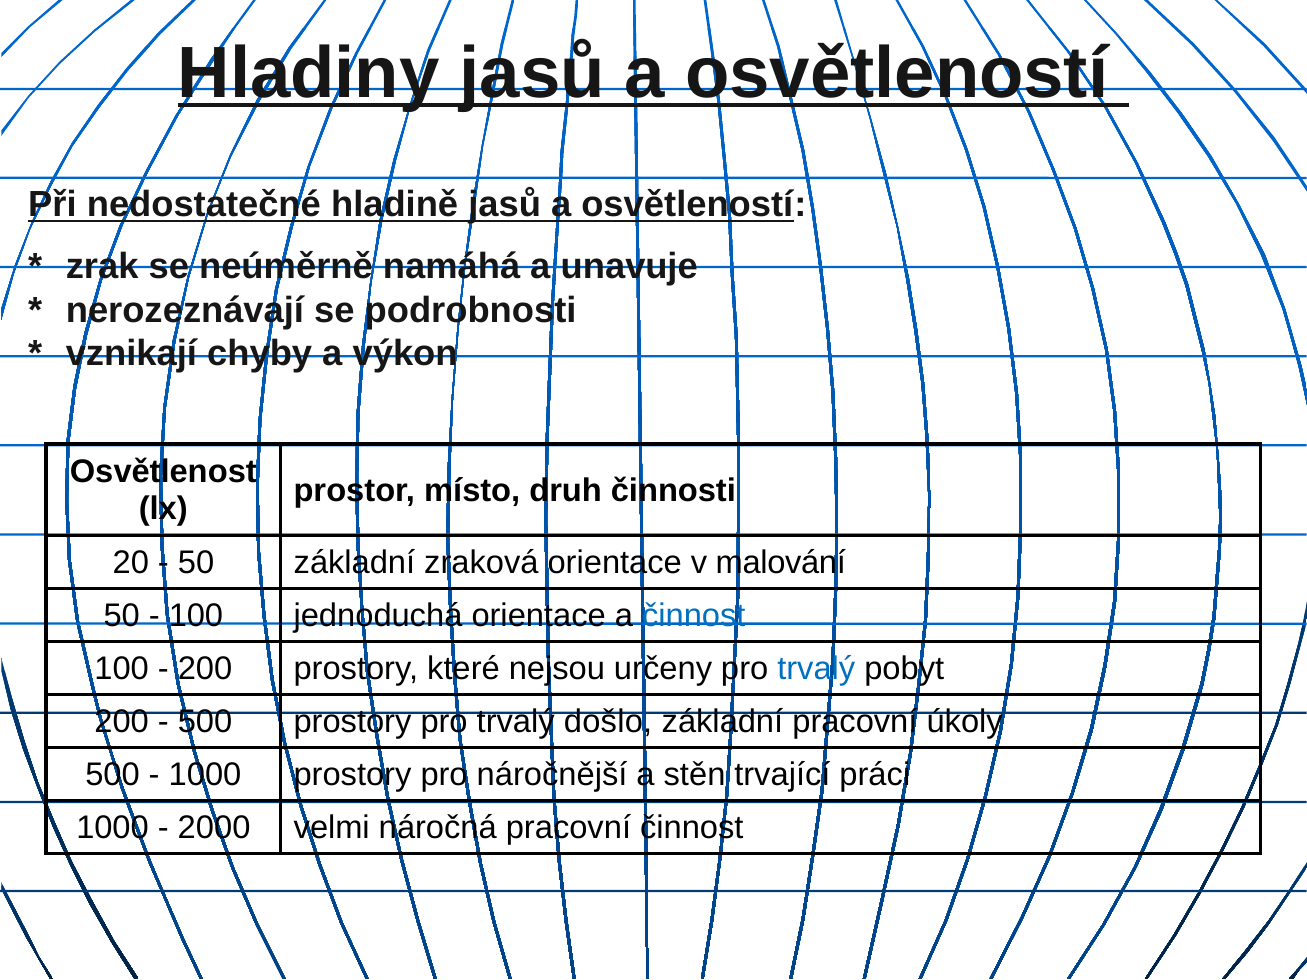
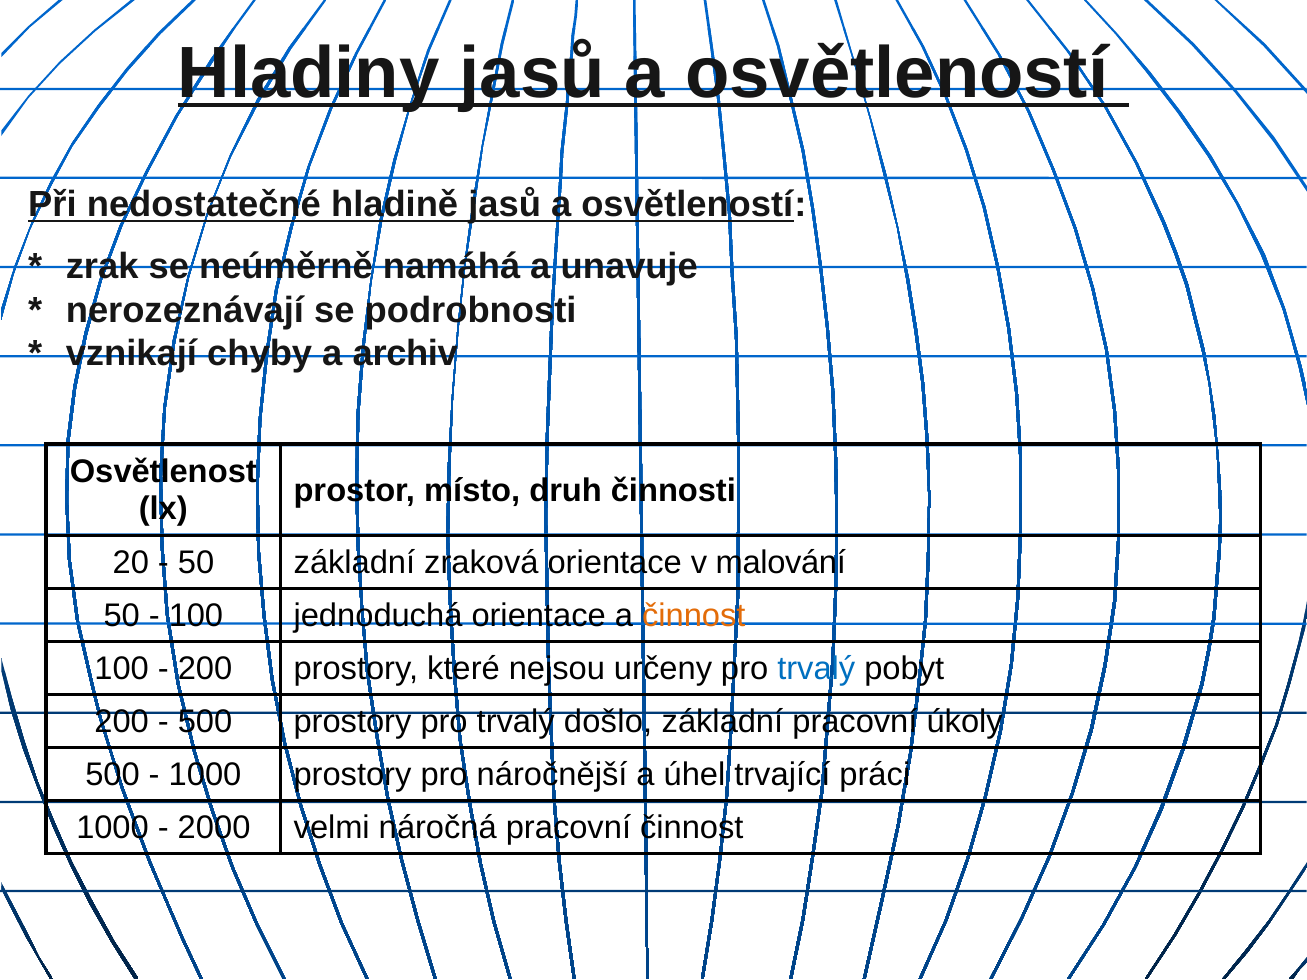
výkon: výkon -> archiv
činnost at (694, 616) colour: blue -> orange
stěn: stěn -> úhel
